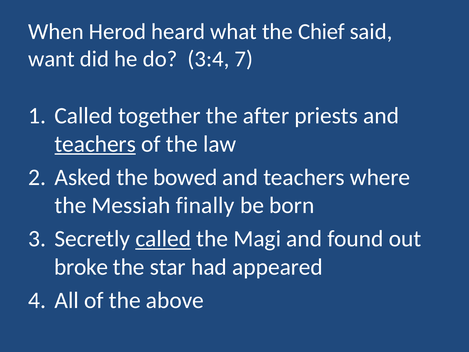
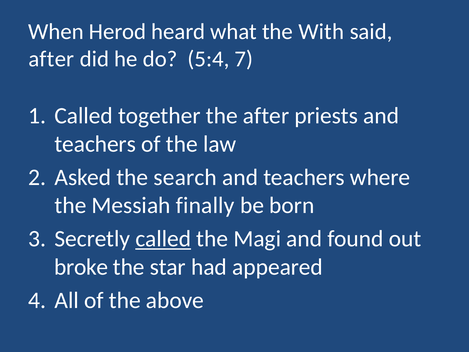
Chief: Chief -> With
want at (51, 59): want -> after
3:4: 3:4 -> 5:4
teachers at (95, 144) underline: present -> none
bowed: bowed -> search
